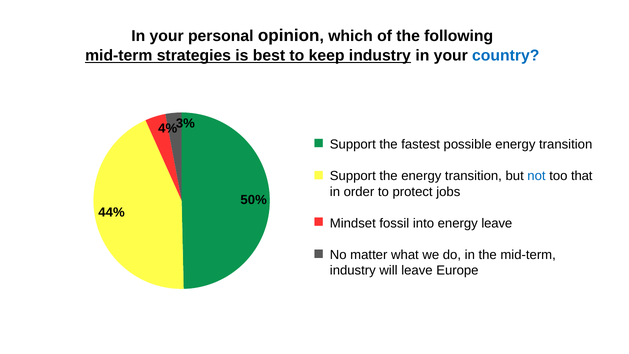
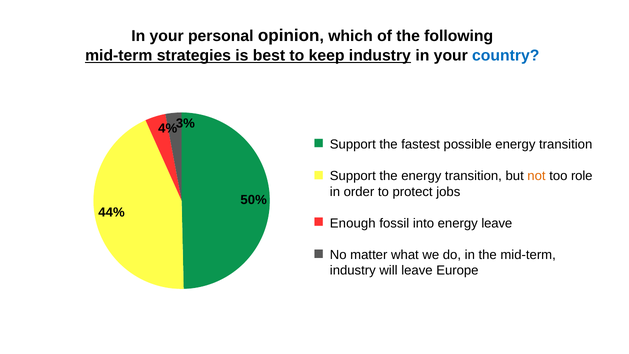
not colour: blue -> orange
that: that -> role
Mindset: Mindset -> Enough
